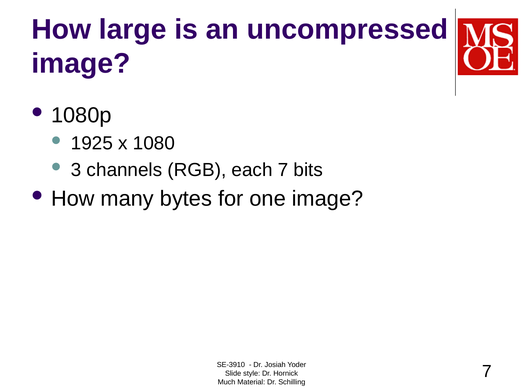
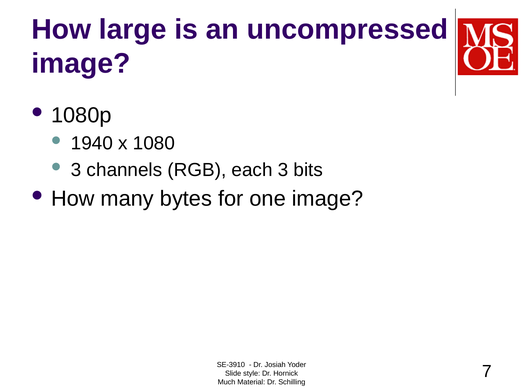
1925: 1925 -> 1940
each 7: 7 -> 3
